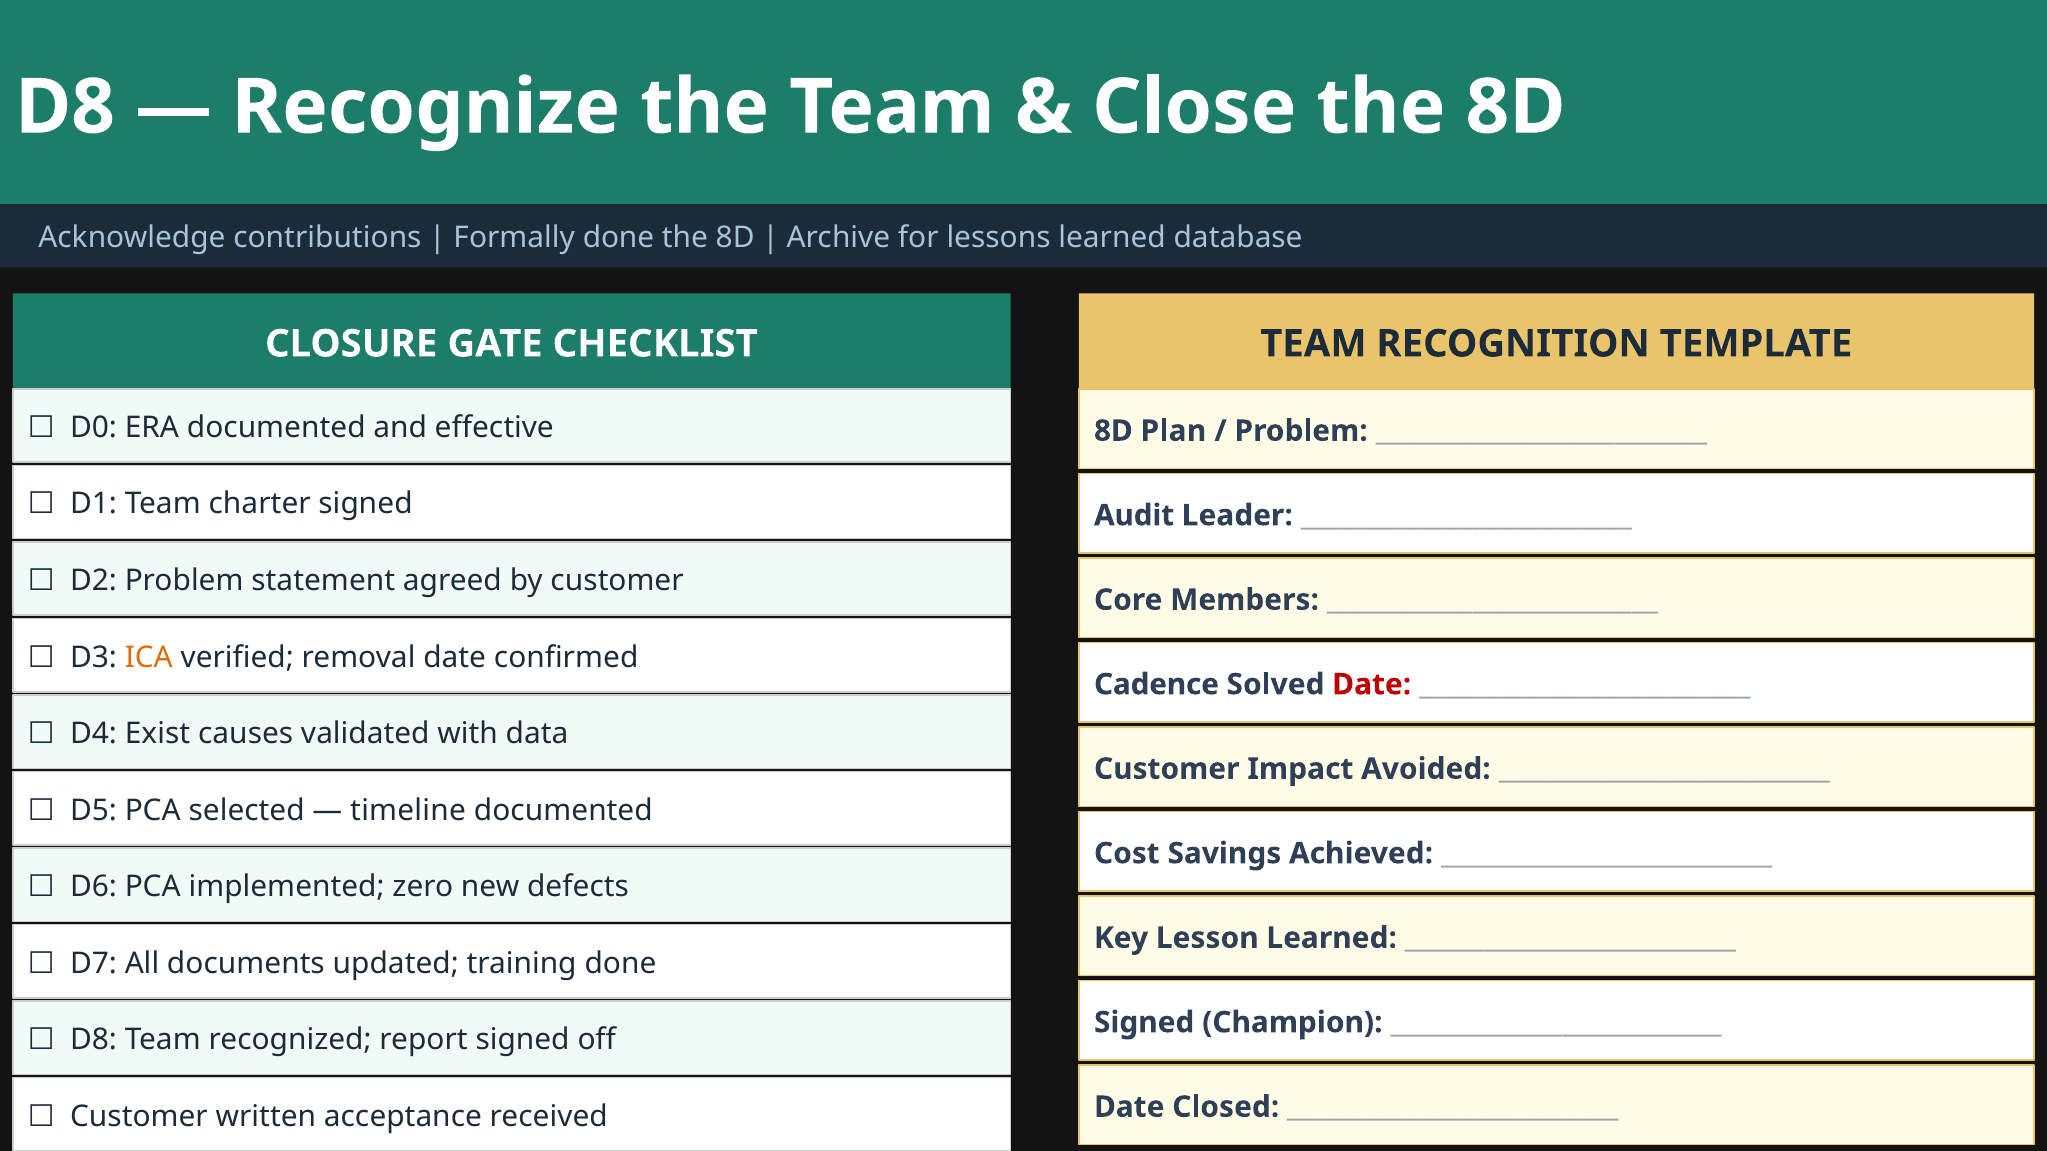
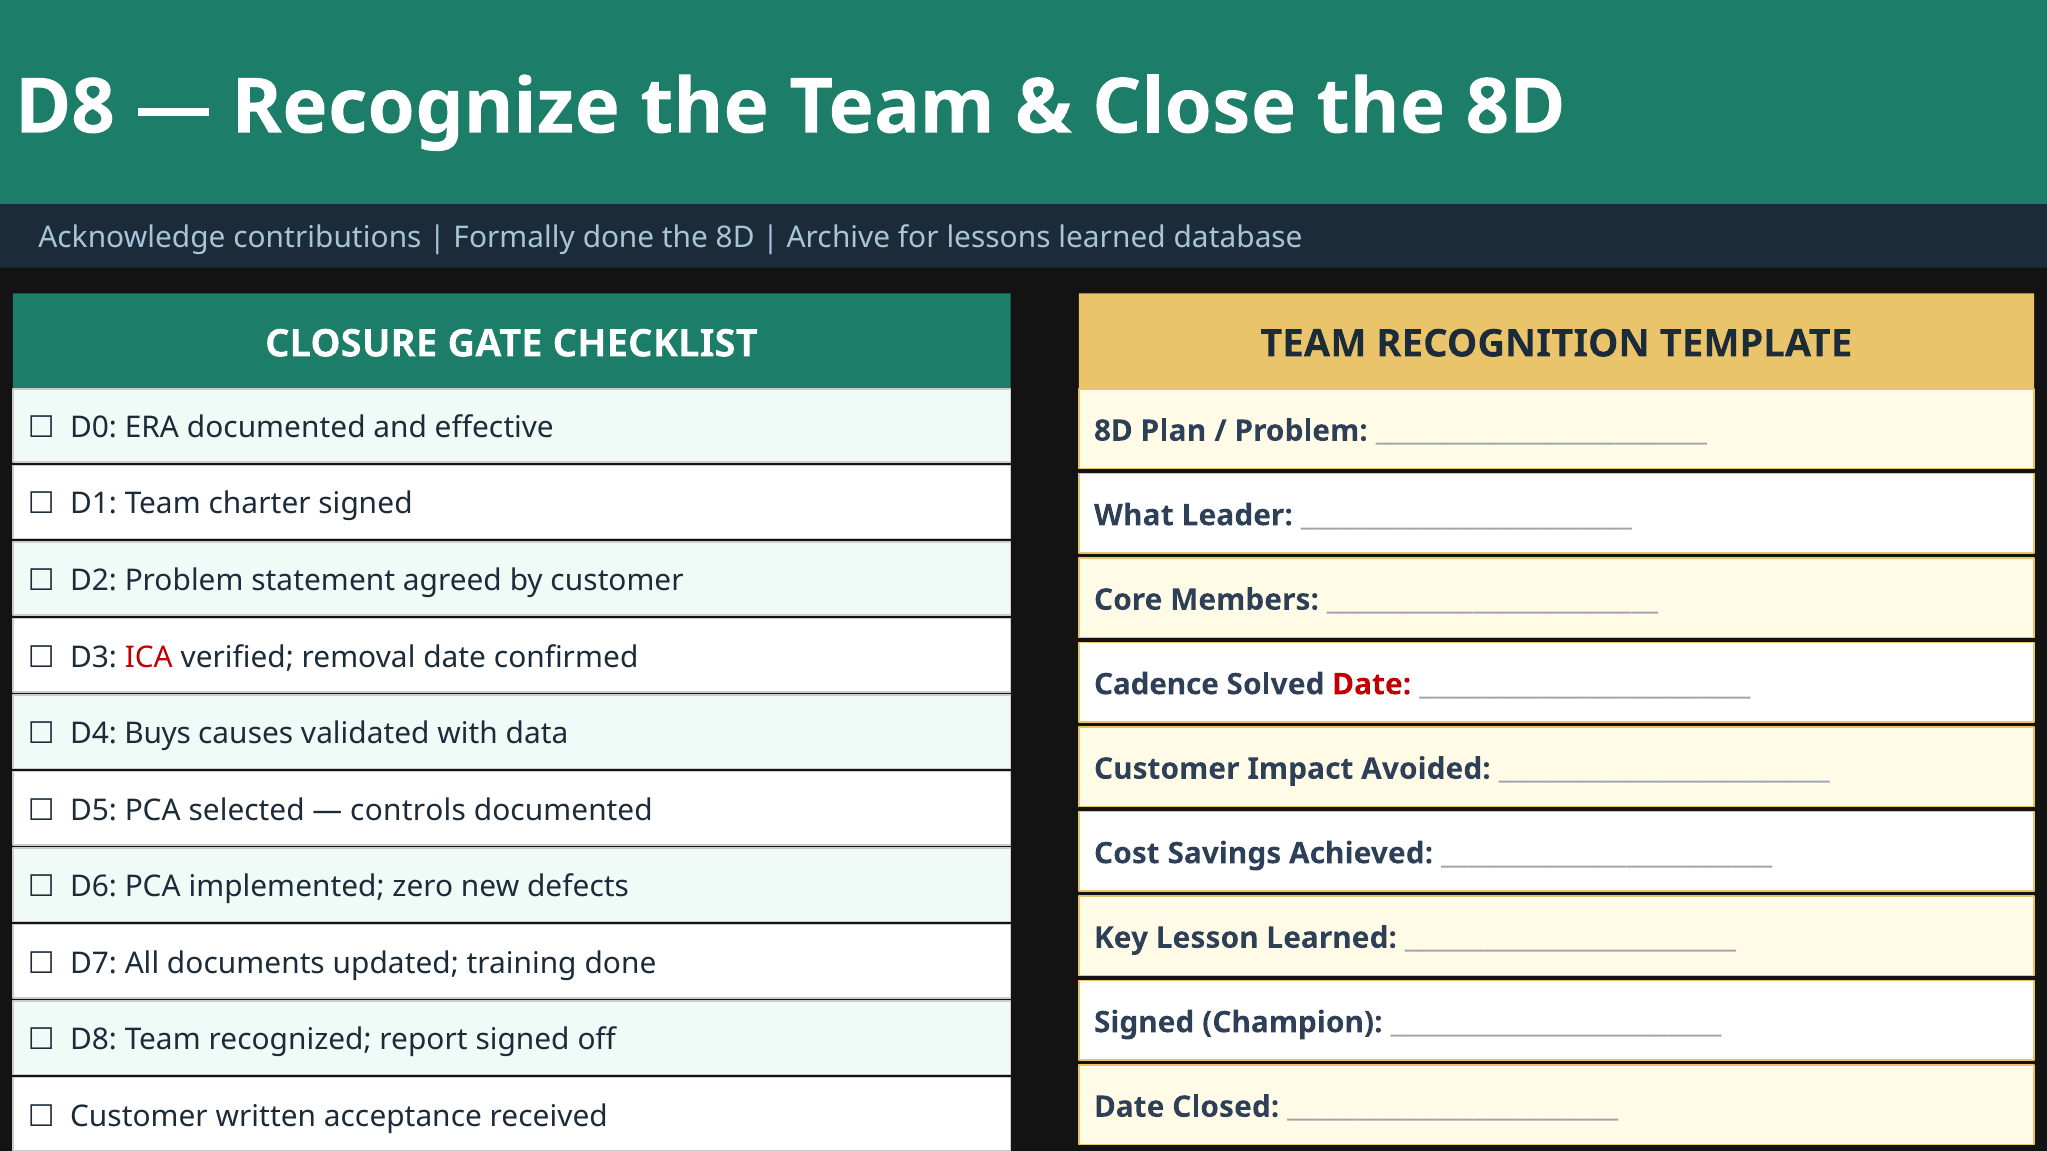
Audit: Audit -> What
ICA colour: orange -> red
Exist: Exist -> Buys
timeline: timeline -> controls
